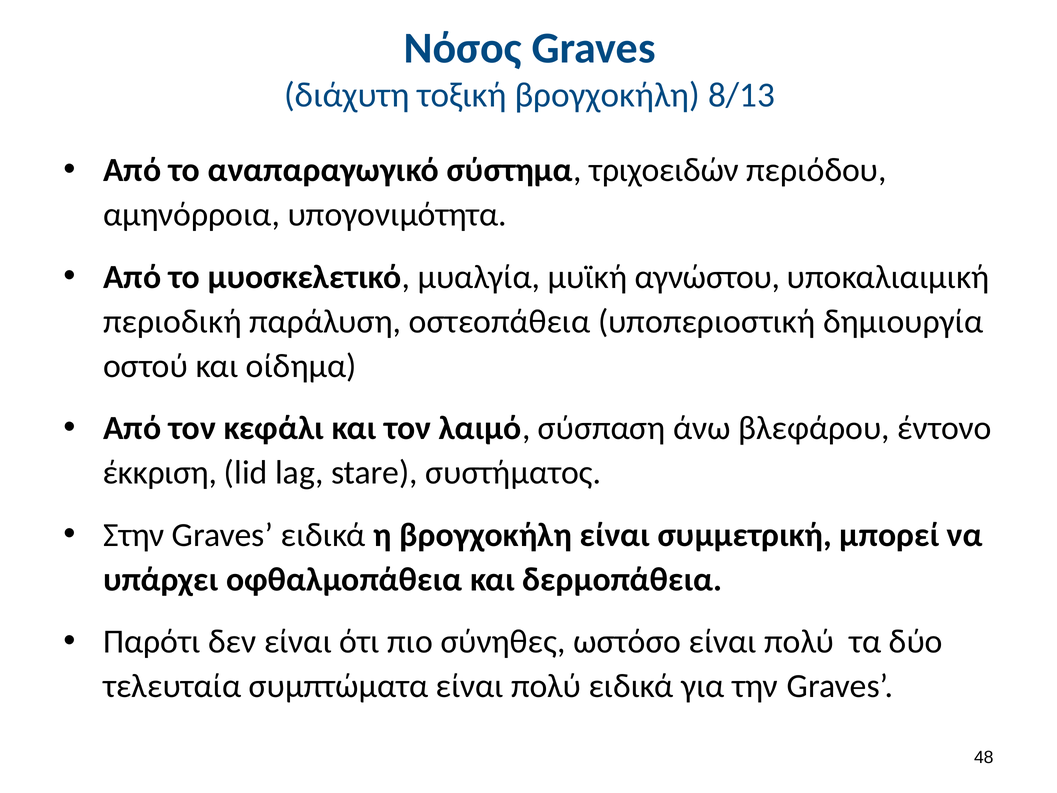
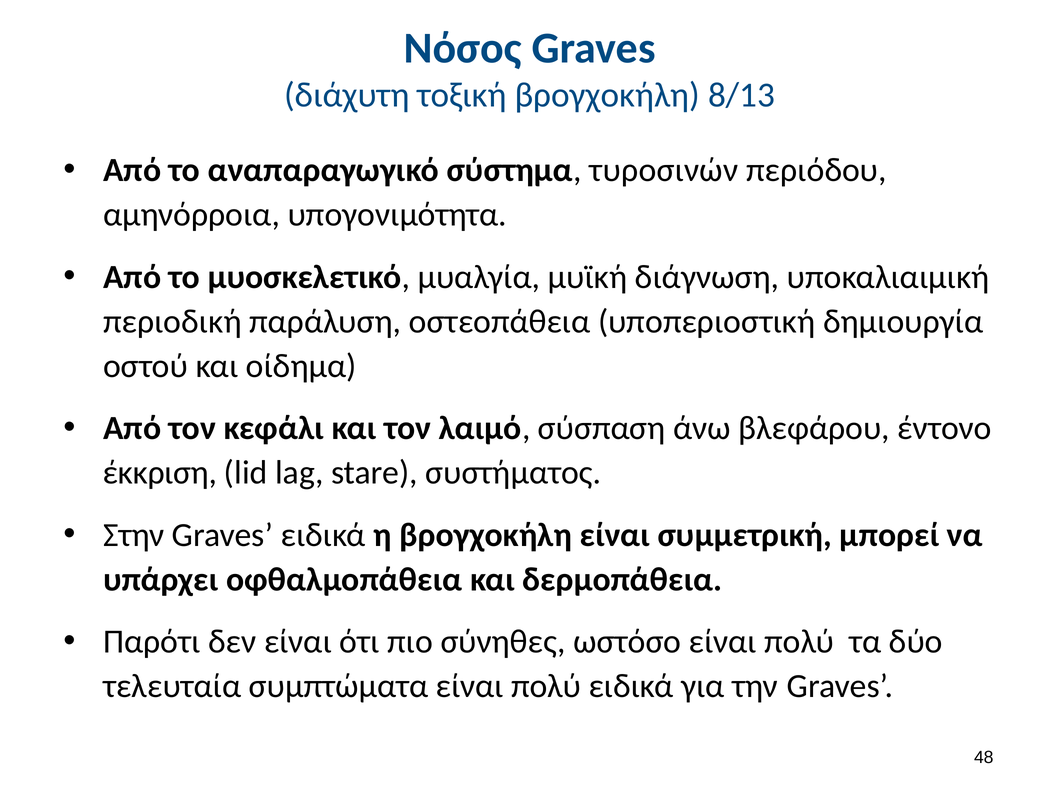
τριχοειδών: τριχοειδών -> τυροσινών
αγνώστου: αγνώστου -> διάγνωση
